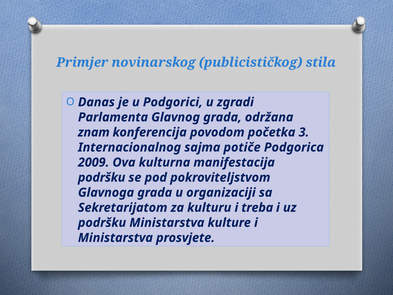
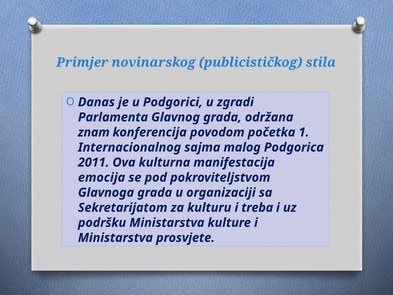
3: 3 -> 1
potiče: potiče -> malog
2009: 2009 -> 2011
podršku at (102, 177): podršku -> emocija
